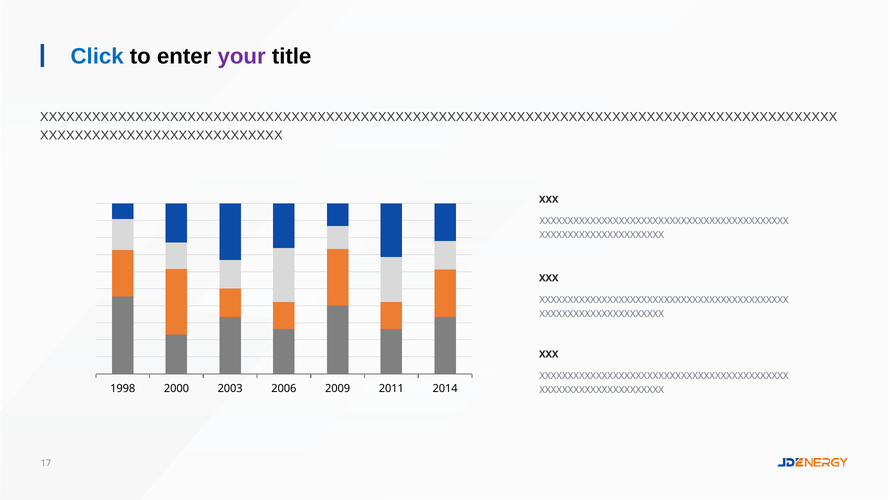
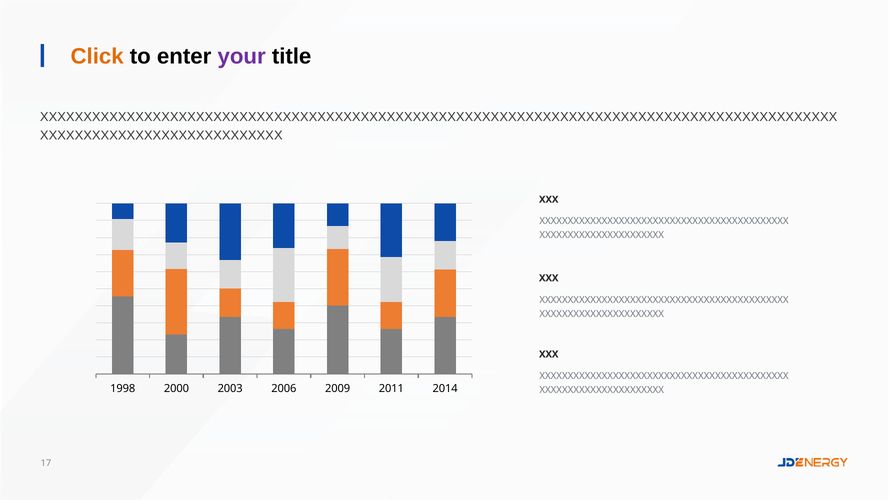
Click colour: blue -> orange
